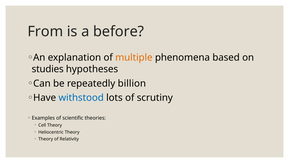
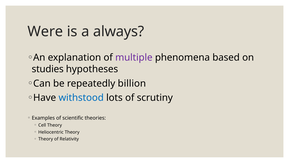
From: From -> Were
before: before -> always
multiple colour: orange -> purple
